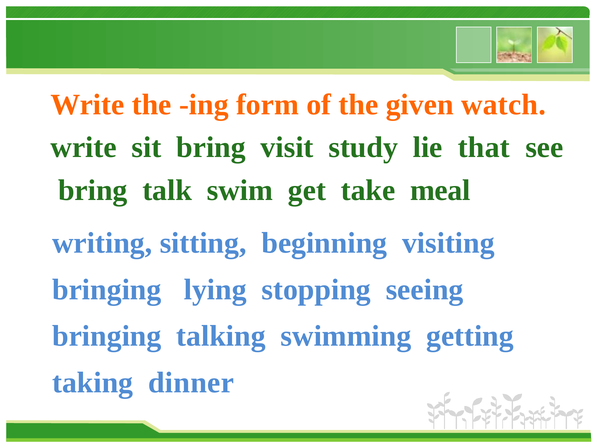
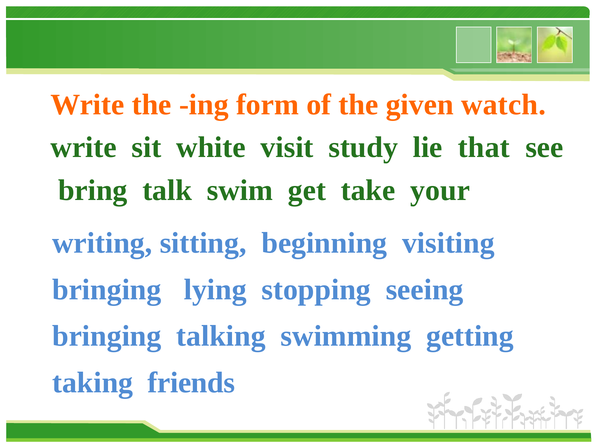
sit bring: bring -> white
meal: meal -> your
dinner: dinner -> friends
